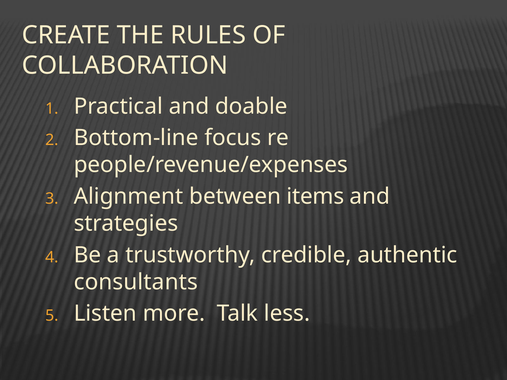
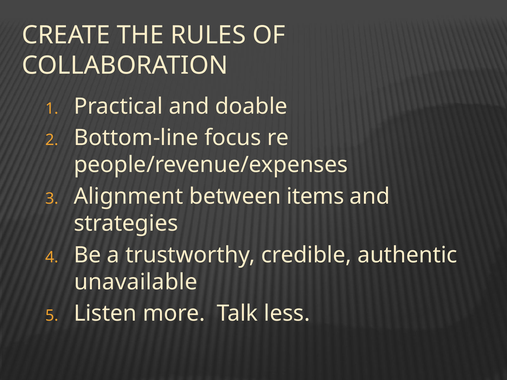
consultants: consultants -> unavailable
